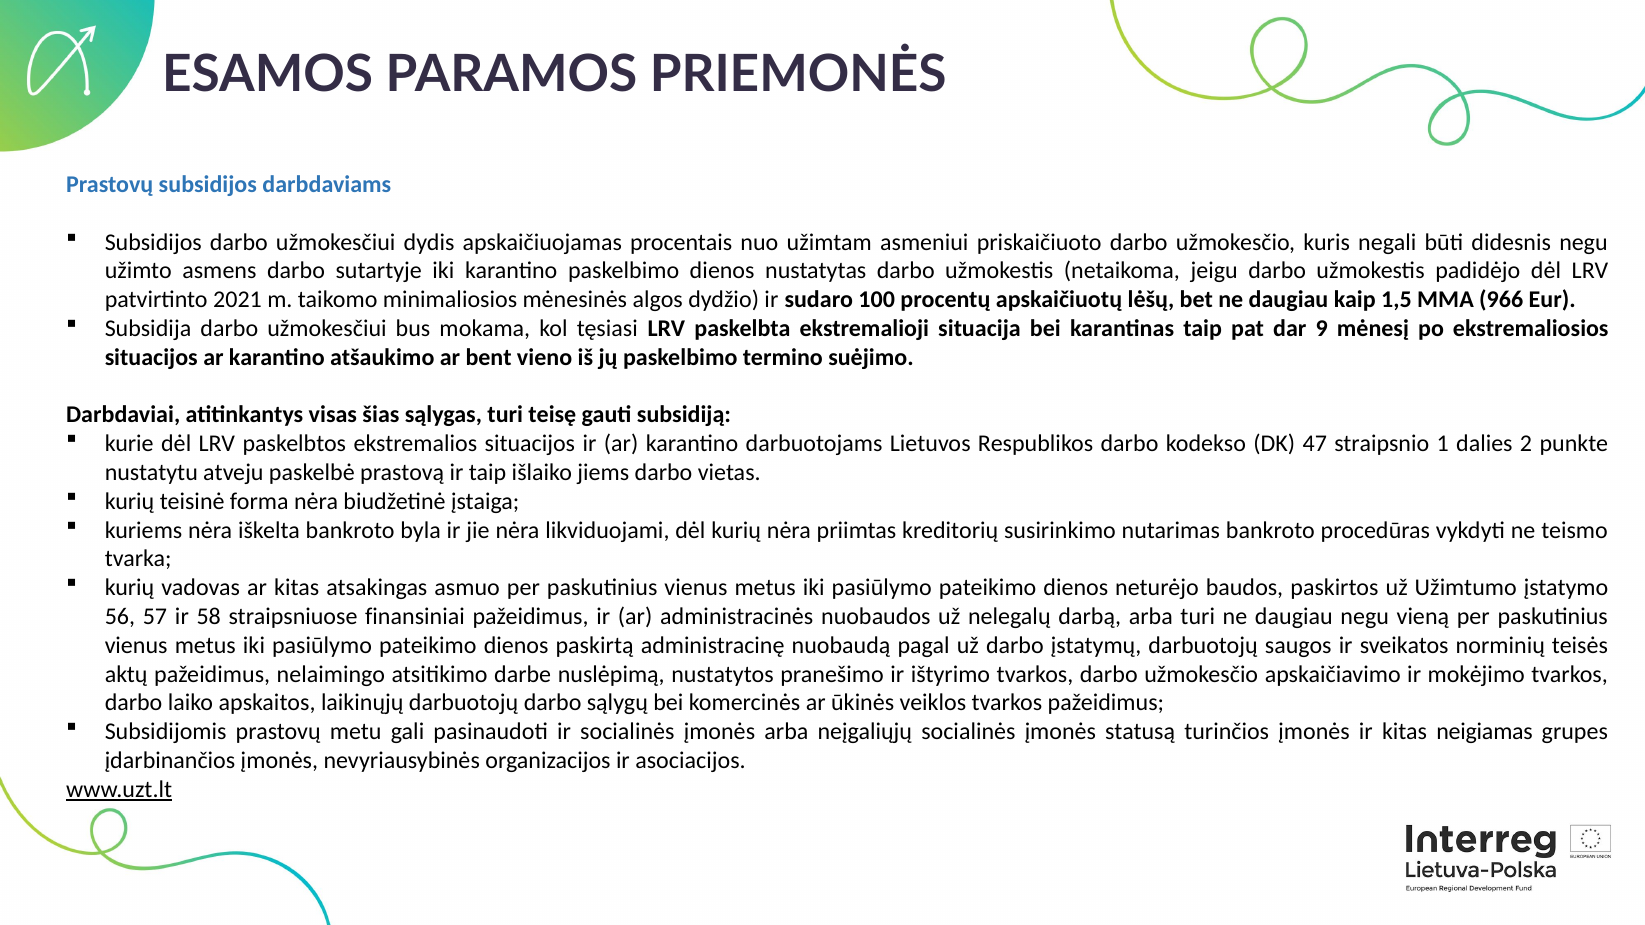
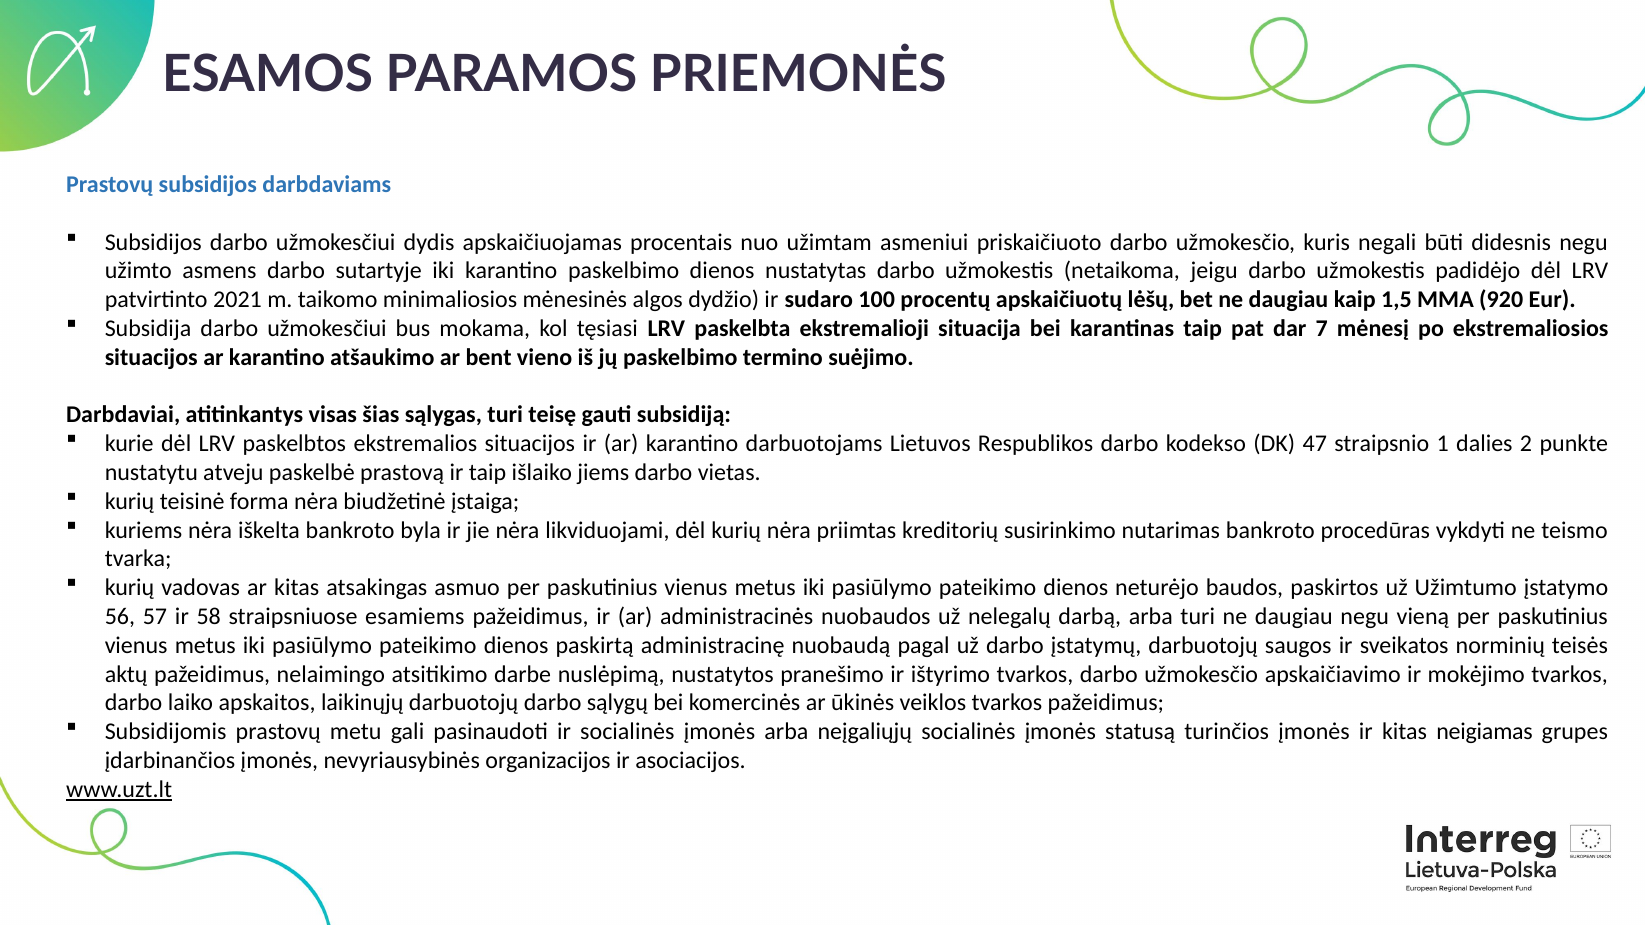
966: 966 -> 920
9: 9 -> 7
finansiniai: finansiniai -> esamiems
